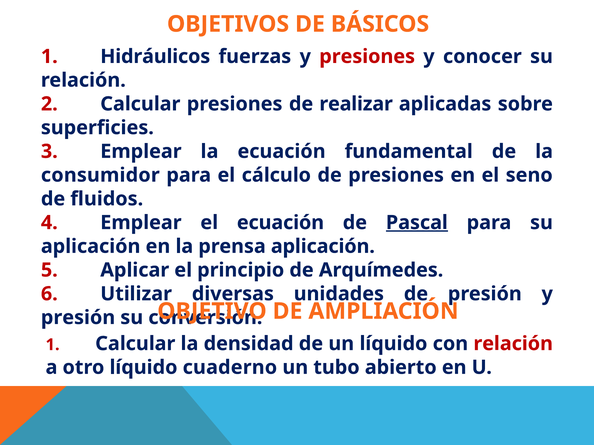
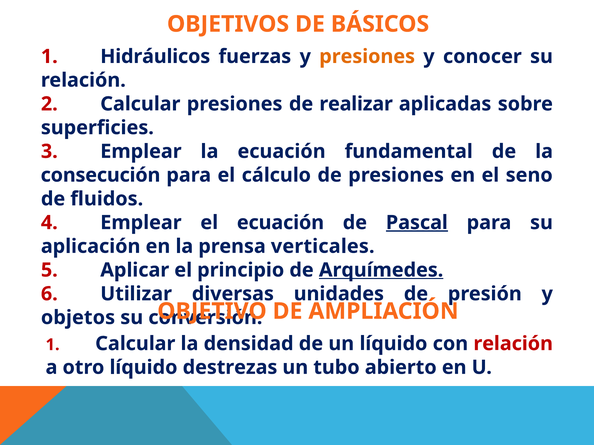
presiones at (367, 57) colour: red -> orange
consumidor: consumidor -> consecución
prensa aplicación: aplicación -> verticales
Arquímedes underline: none -> present
presión at (78, 318): presión -> objetos
cuaderno: cuaderno -> destrezas
